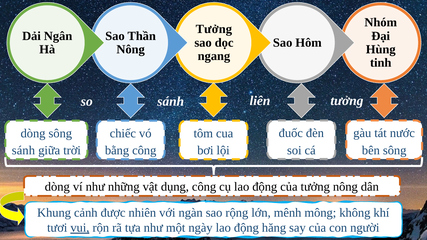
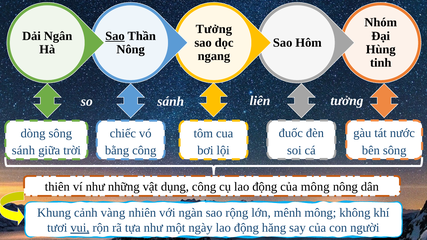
Sao at (115, 36) underline: none -> present
dòng at (57, 187): dòng -> thiên
của tưởng: tưởng -> mông
được: được -> vàng
